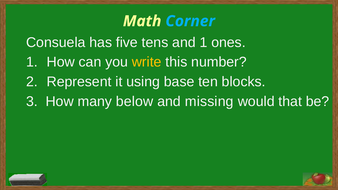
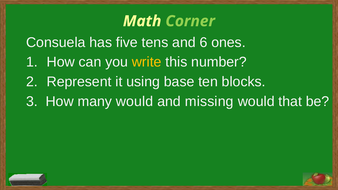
Corner colour: light blue -> light green
and 1: 1 -> 6
many below: below -> would
